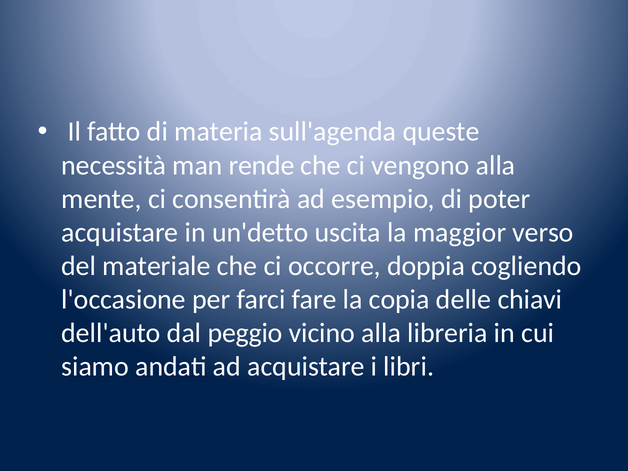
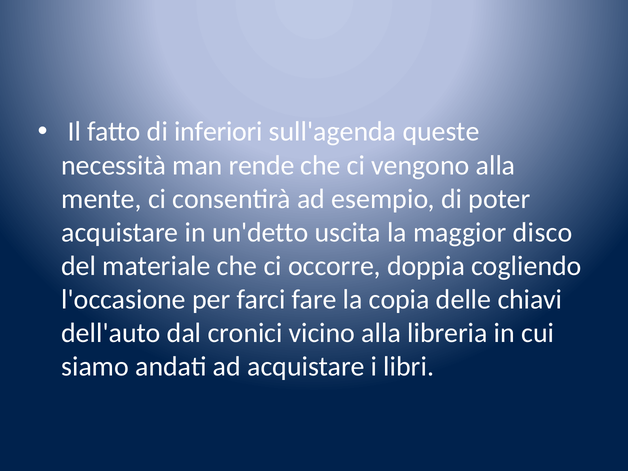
materia: materia -> inferiori
verso: verso -> disco
peggio: peggio -> cronici
